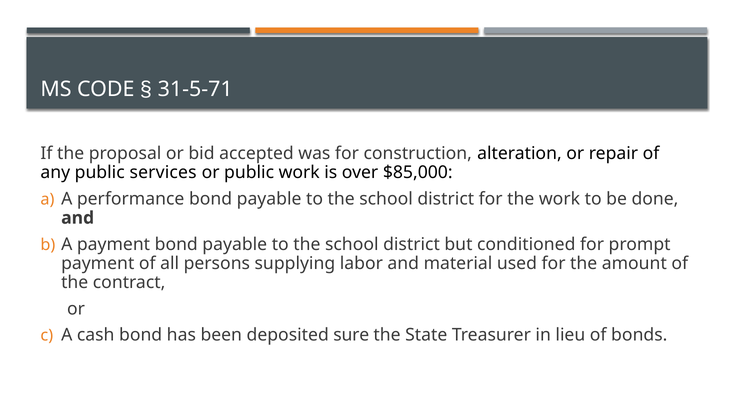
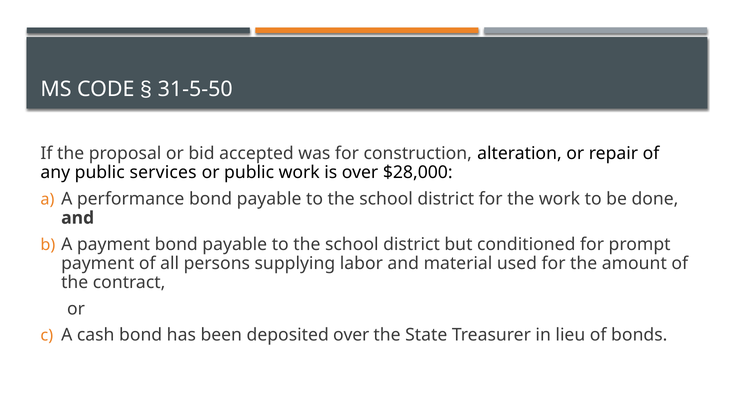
31-5-71: 31-5-71 -> 31-5-50
$85,000: $85,000 -> $28,000
deposited sure: sure -> over
